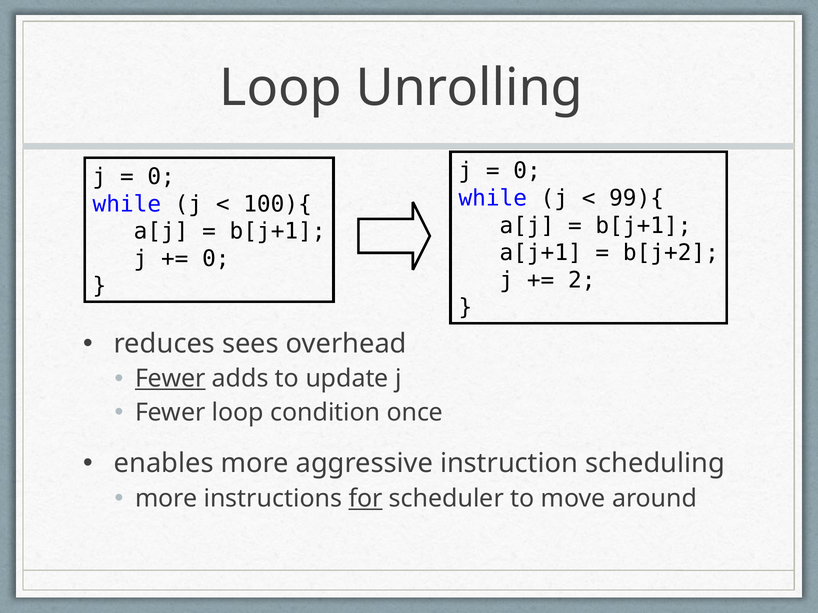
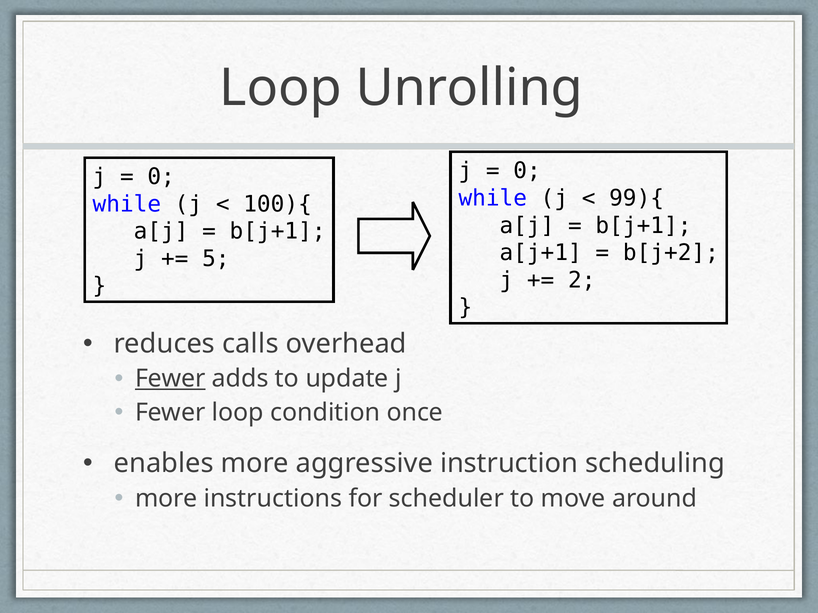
0 at (216, 259): 0 -> 5
sees: sees -> calls
for underline: present -> none
